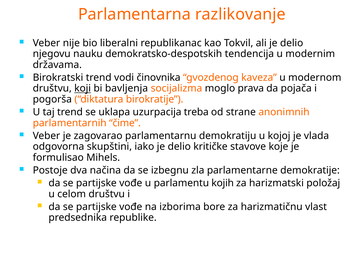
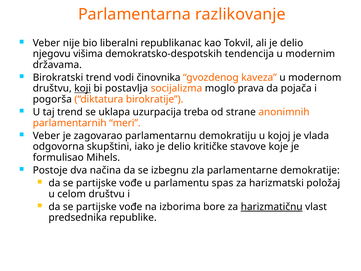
nauku: nauku -> višima
bavljenja: bavljenja -> postavlja
čime: čime -> meri
kojih: kojih -> spas
harizmatičnu underline: none -> present
